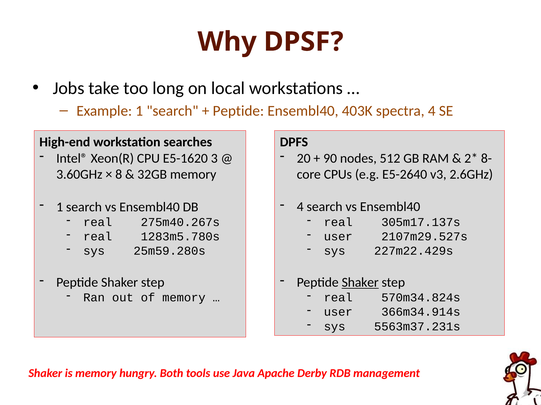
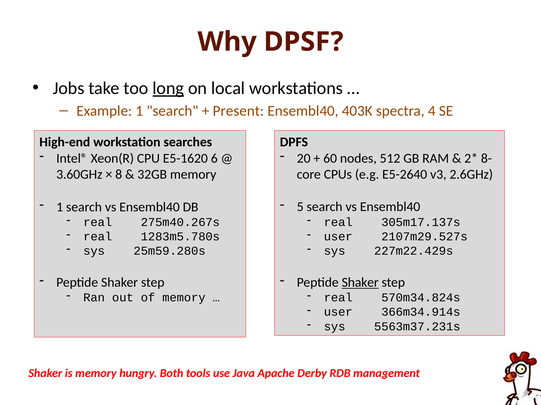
long underline: none -> present
Peptide at (238, 111): Peptide -> Present
90: 90 -> 60
3: 3 -> 6
4 at (300, 207): 4 -> 5
